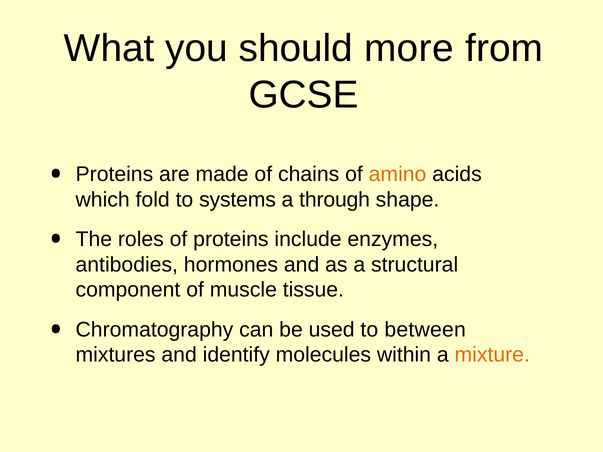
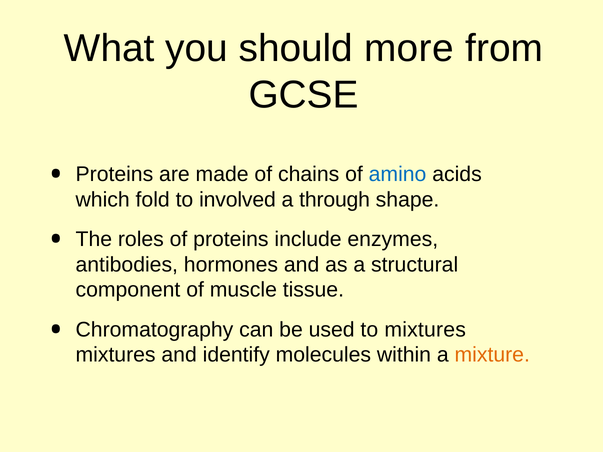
amino colour: orange -> blue
systems: systems -> involved
to between: between -> mixtures
